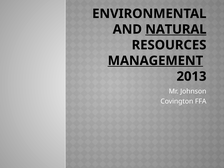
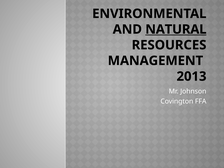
MANAGEMENT underline: present -> none
